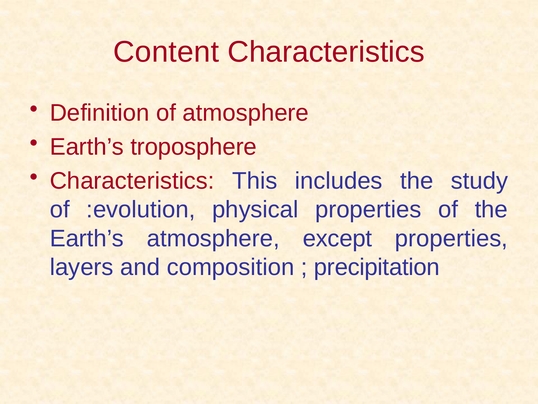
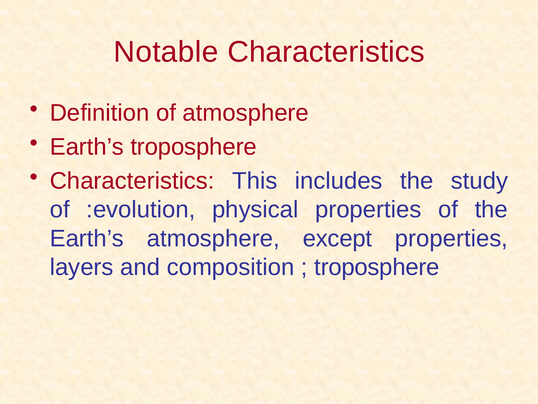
Content: Content -> Notable
precipitation at (377, 267): precipitation -> troposphere
